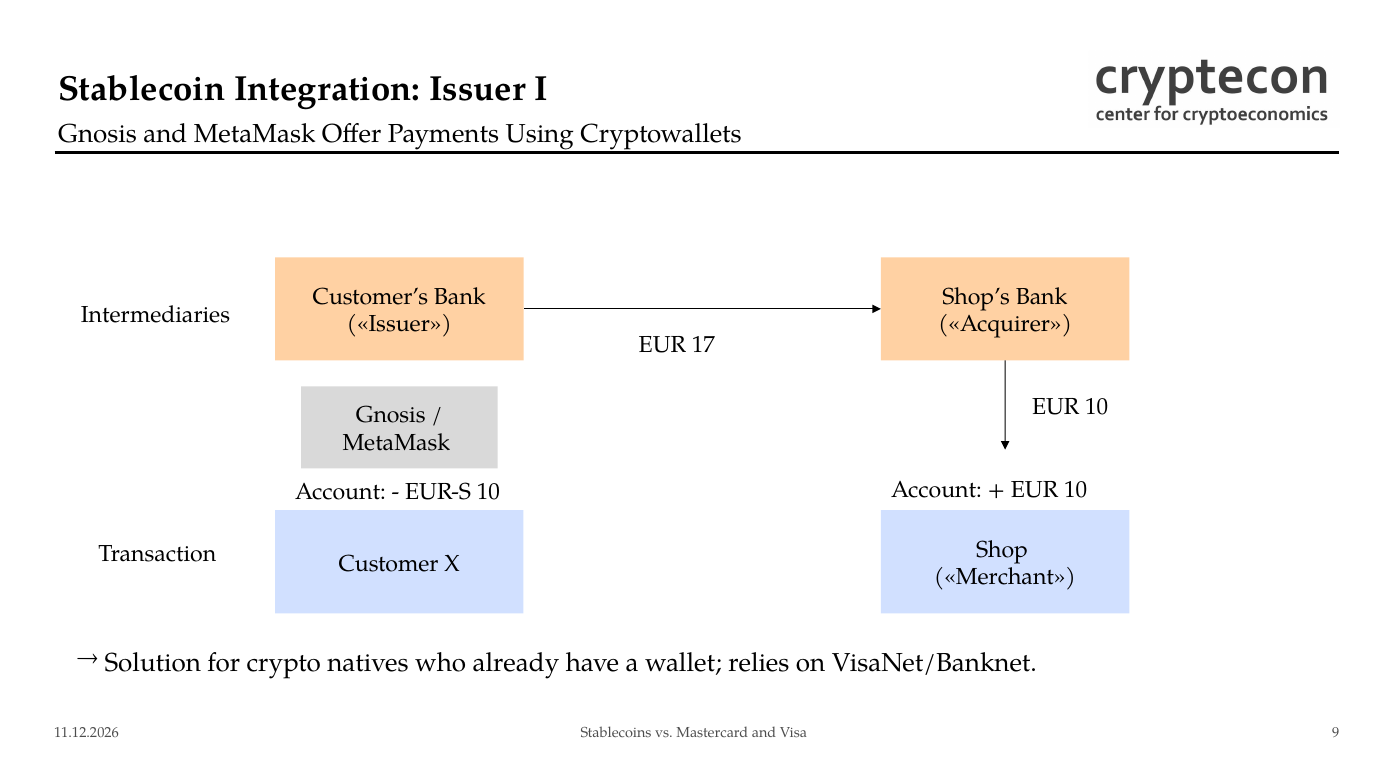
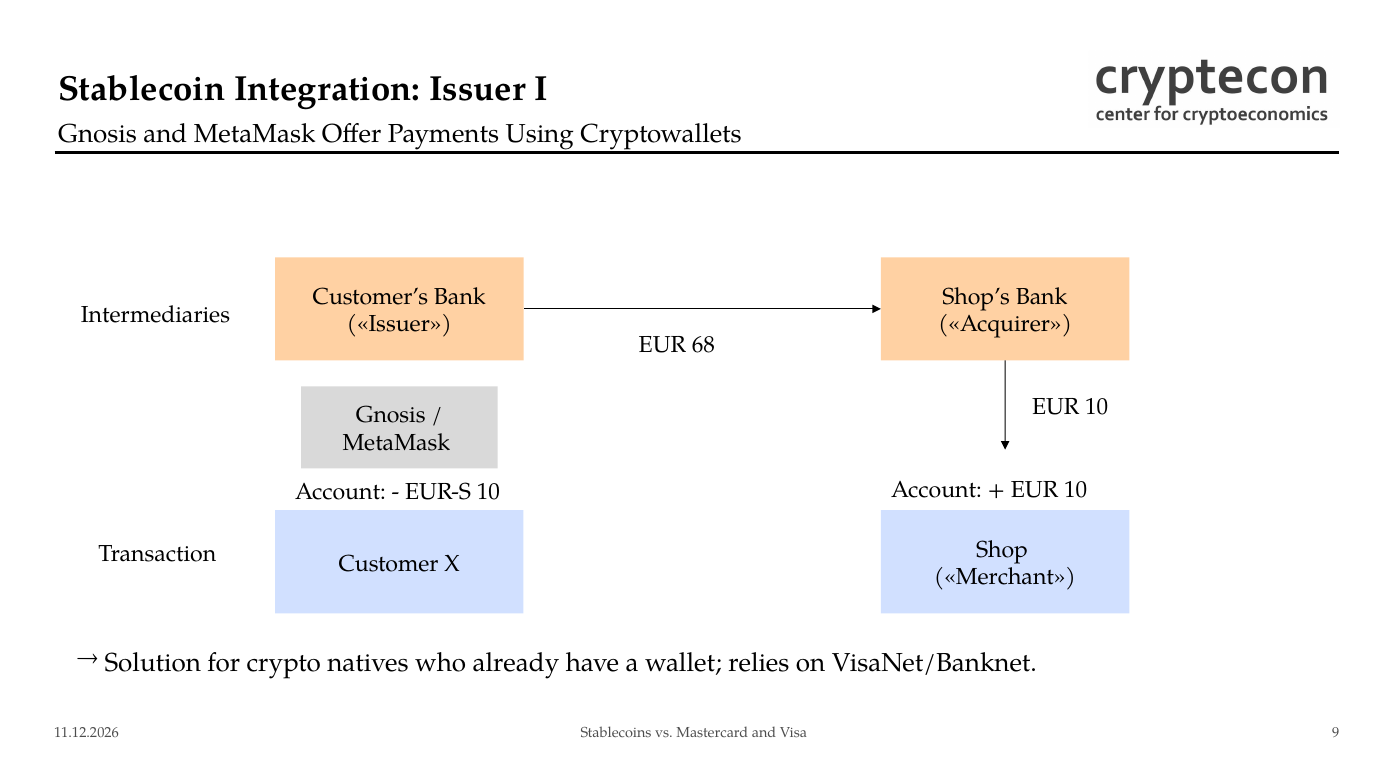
17: 17 -> 68
